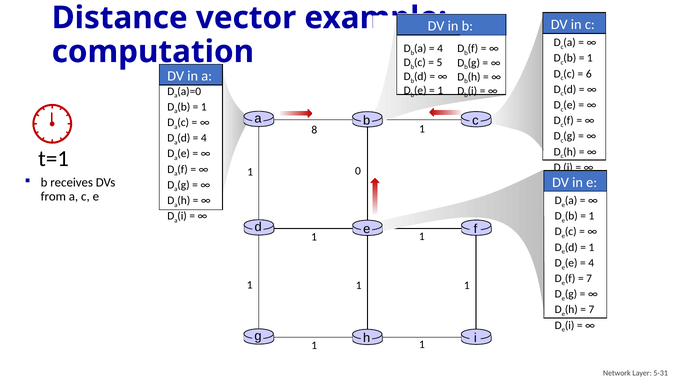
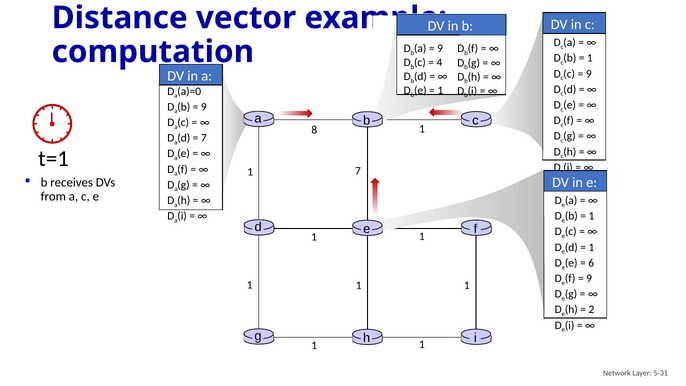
4 at (440, 49): 4 -> 9
5: 5 -> 4
6 at (589, 74): 6 -> 9
1 at (204, 107): 1 -> 9
4 at (204, 138): 4 -> 7
1 0: 0 -> 7
4 at (591, 263): 4 -> 6
7 at (589, 278): 7 -> 9
7 at (591, 310): 7 -> 2
